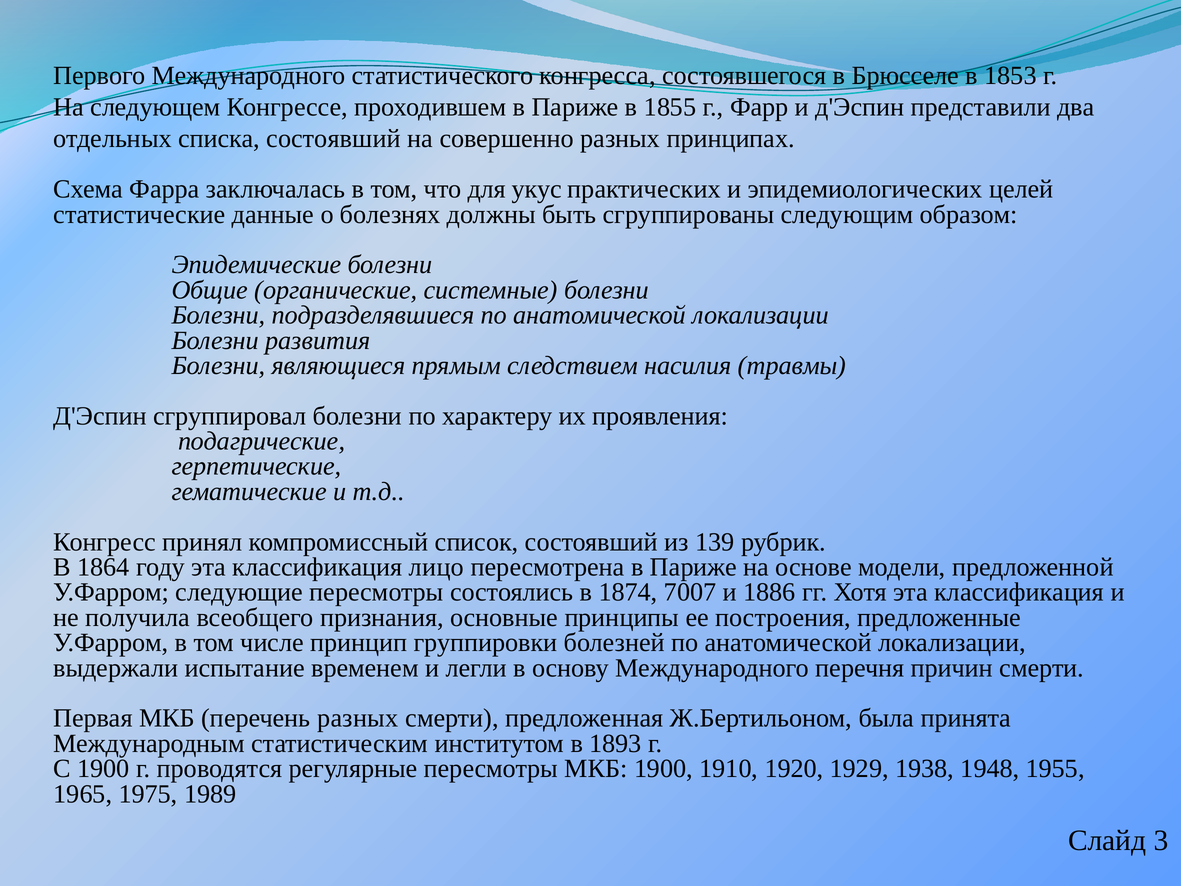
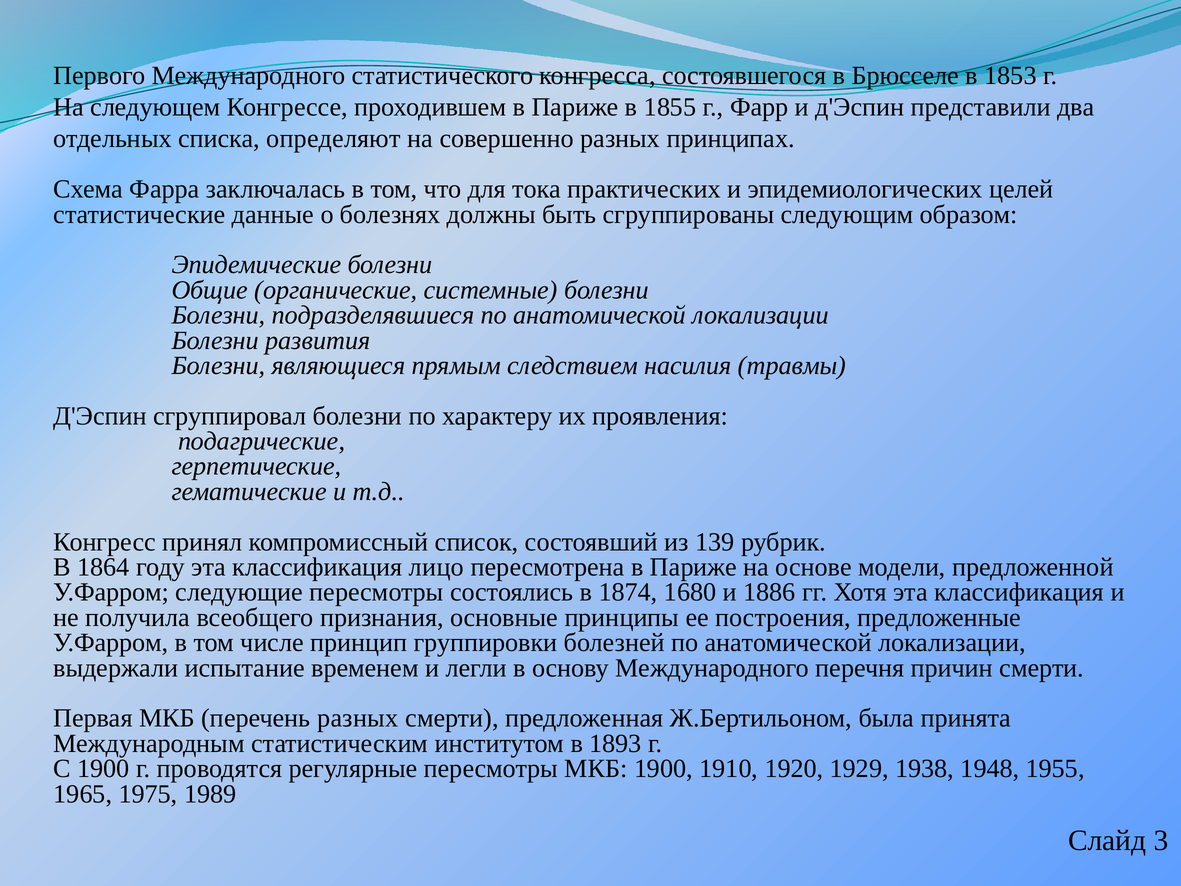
списка состоявший: состоявший -> определяют
укус: укус -> тока
7007: 7007 -> 1680
